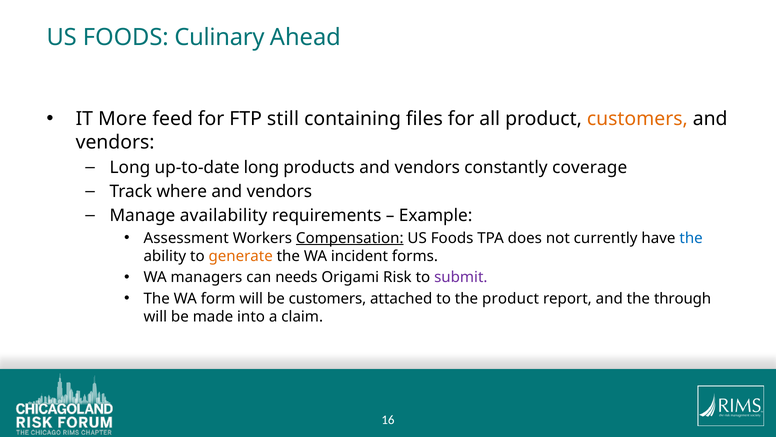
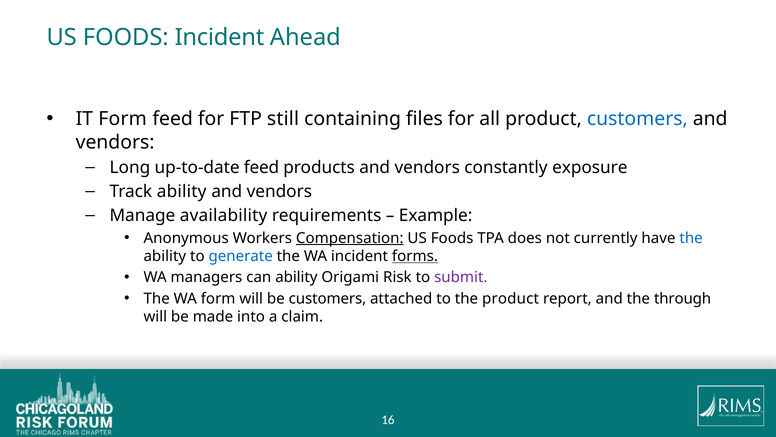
FOODS Culinary: Culinary -> Incident
IT More: More -> Form
customers at (637, 119) colour: orange -> blue
up-to-date long: long -> feed
coverage: coverage -> exposure
Track where: where -> ability
Assessment: Assessment -> Anonymous
generate colour: orange -> blue
forms underline: none -> present
can needs: needs -> ability
